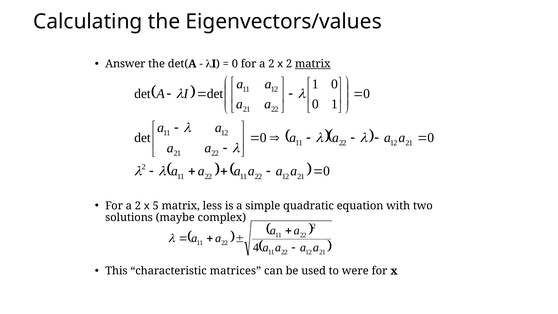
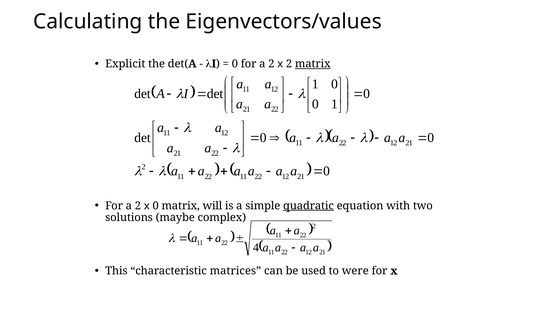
Answer: Answer -> Explicit
x 5: 5 -> 0
less: less -> will
quadratic underline: none -> present
